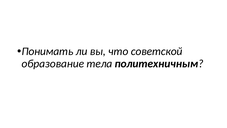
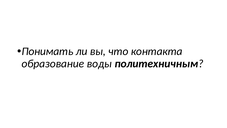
советской: советской -> контакта
тела: тела -> воды
